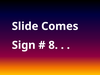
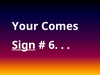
Slide: Slide -> Your
Sign underline: none -> present
8: 8 -> 6
